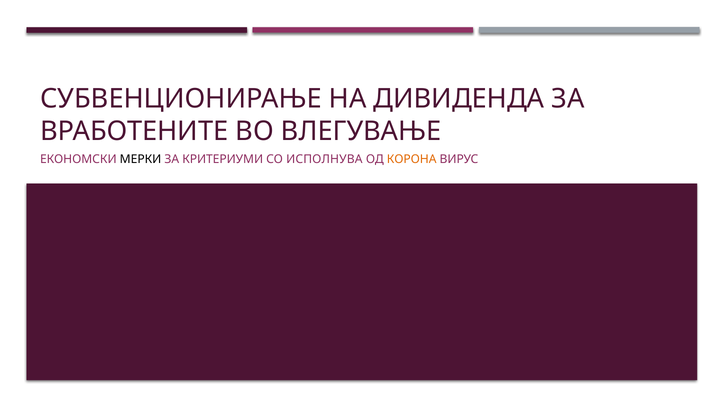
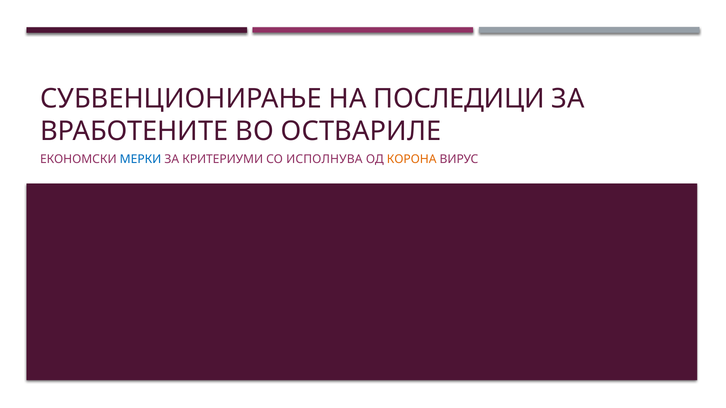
ДИВИДЕНДА: ДИВИДЕНДА -> ПОСЛЕДИЦИ
ВЛЕГУВАЊЕ: ВЛЕГУВАЊЕ -> ОСТВАРИЛЕ
МЕРКИ colour: black -> blue
